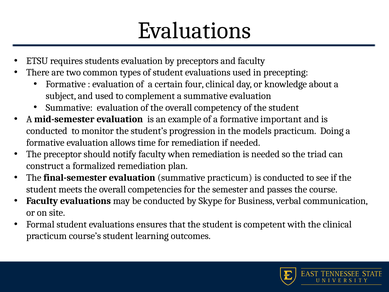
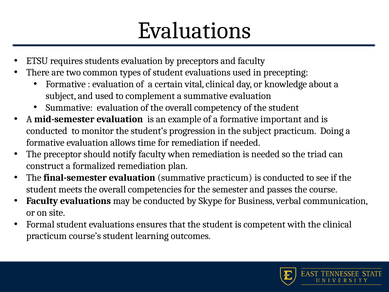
four: four -> vital
the models: models -> subject
